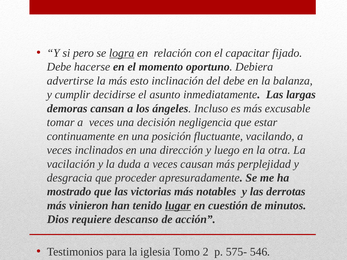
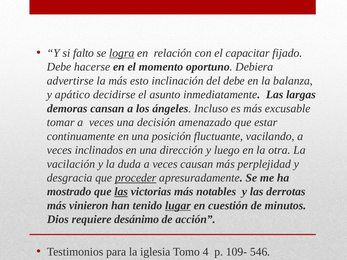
pero: pero -> falto
cumplir: cumplir -> apático
negligencia: negligencia -> amenazado
proceder underline: none -> present
las at (121, 192) underline: none -> present
descanso: descanso -> desánimo
2: 2 -> 4
575-: 575- -> 109-
